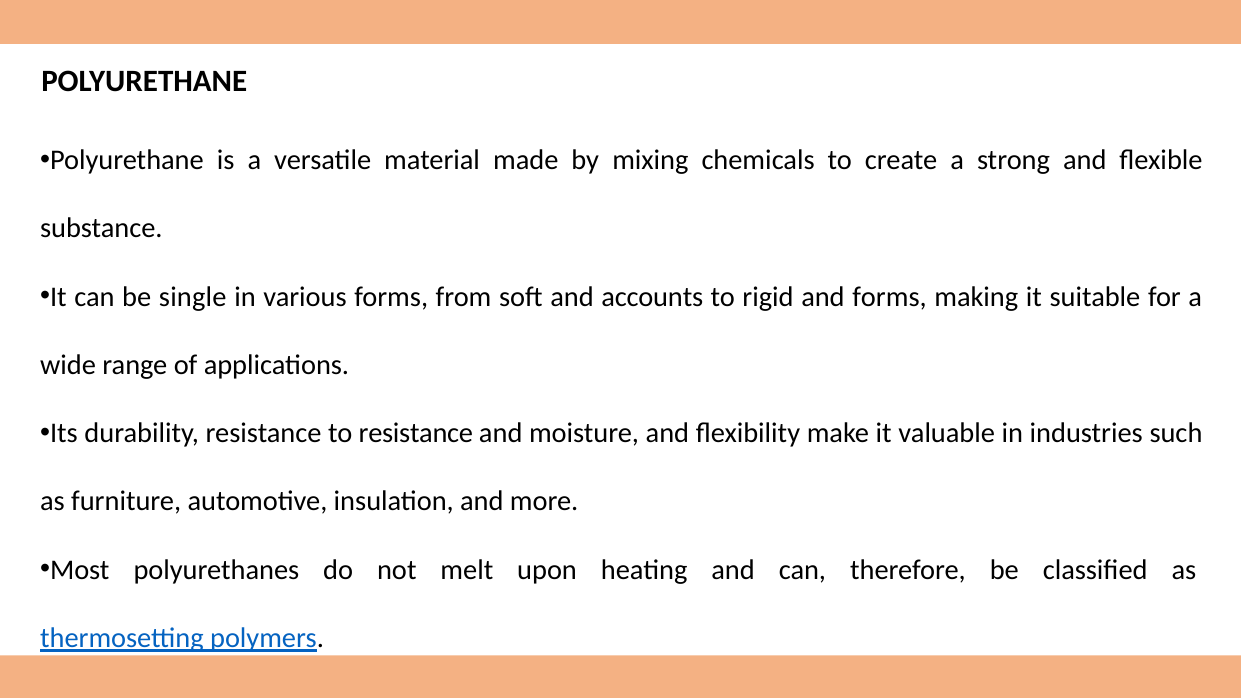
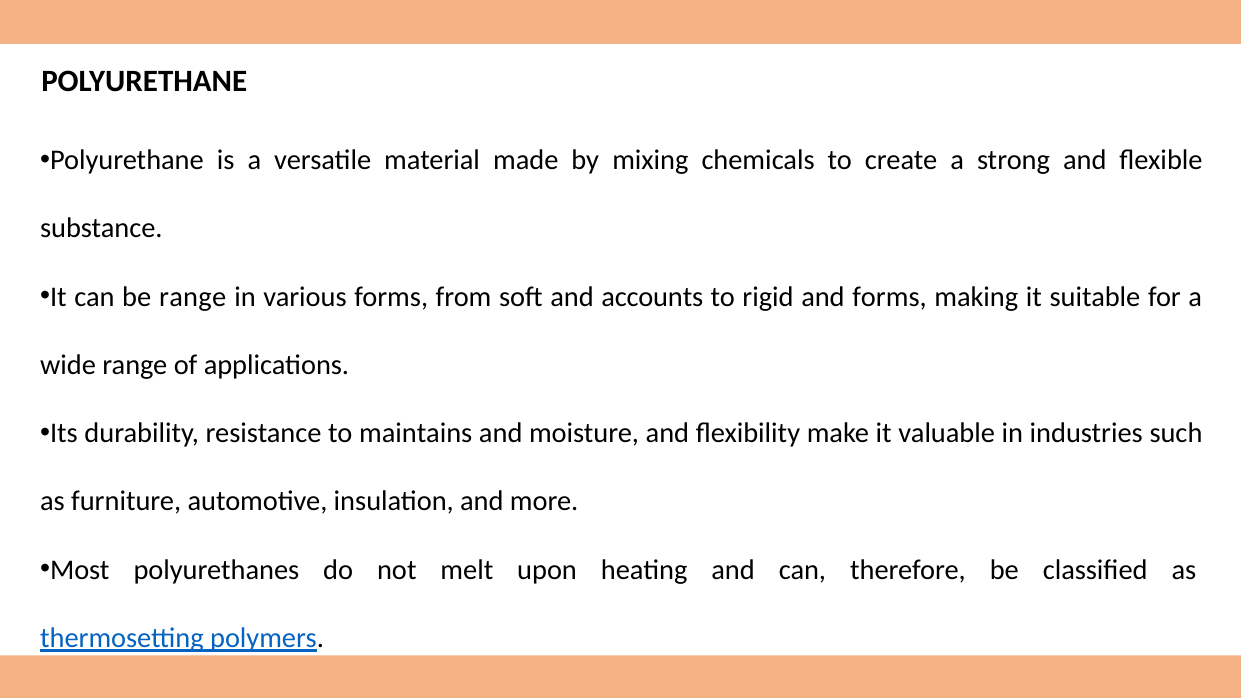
be single: single -> range
to resistance: resistance -> maintains
